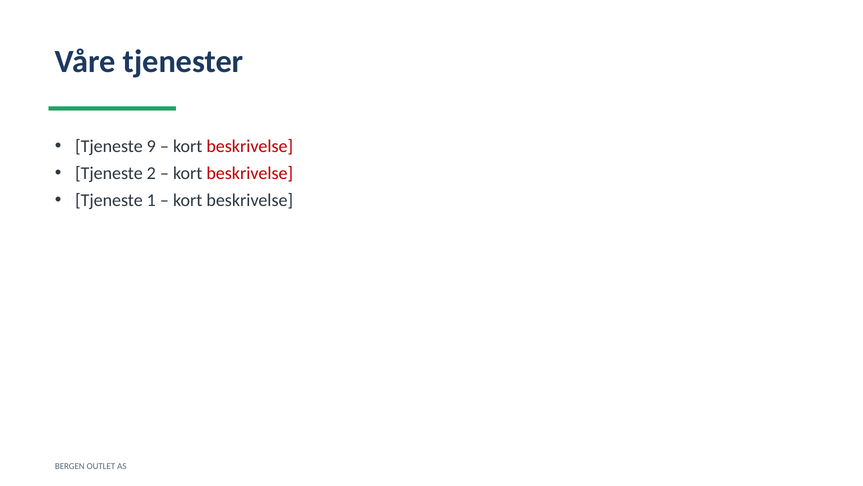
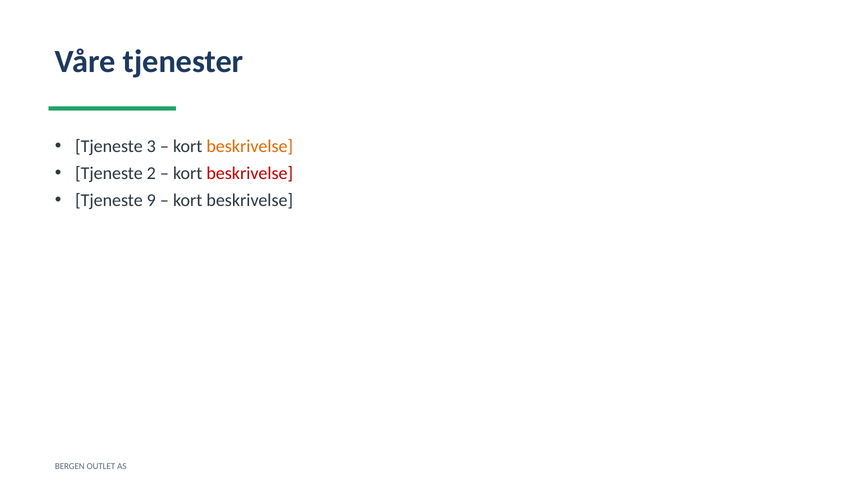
9: 9 -> 3
beskrivelse at (250, 146) colour: red -> orange
1: 1 -> 9
